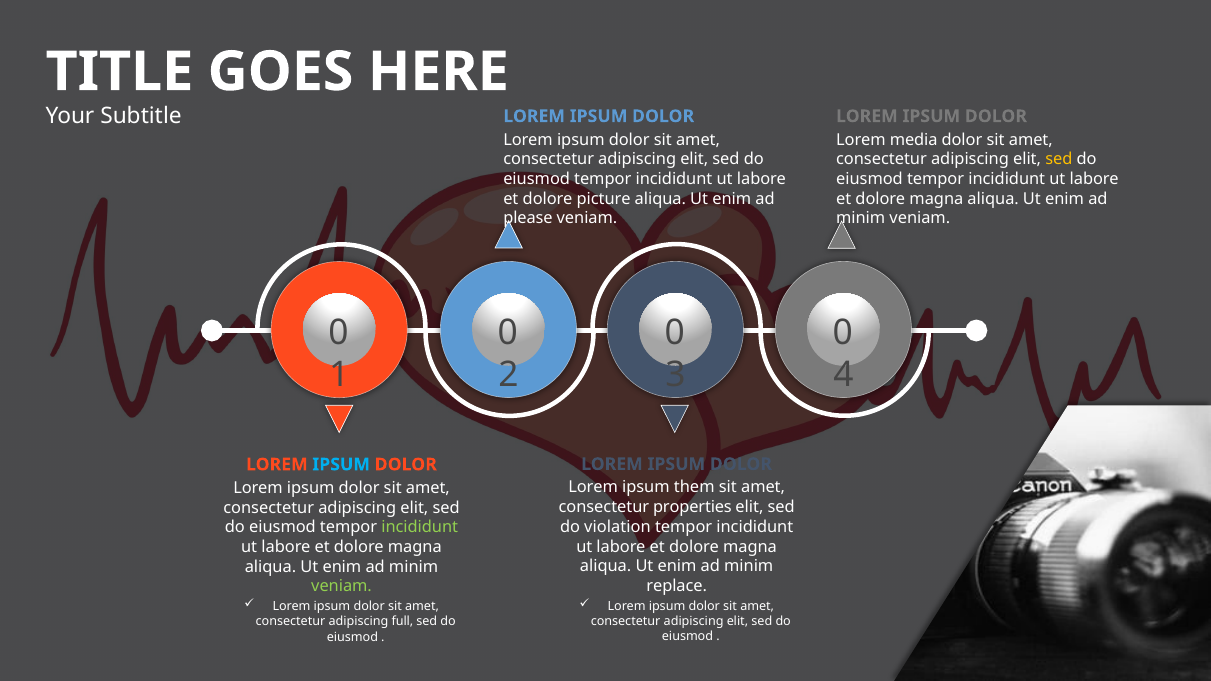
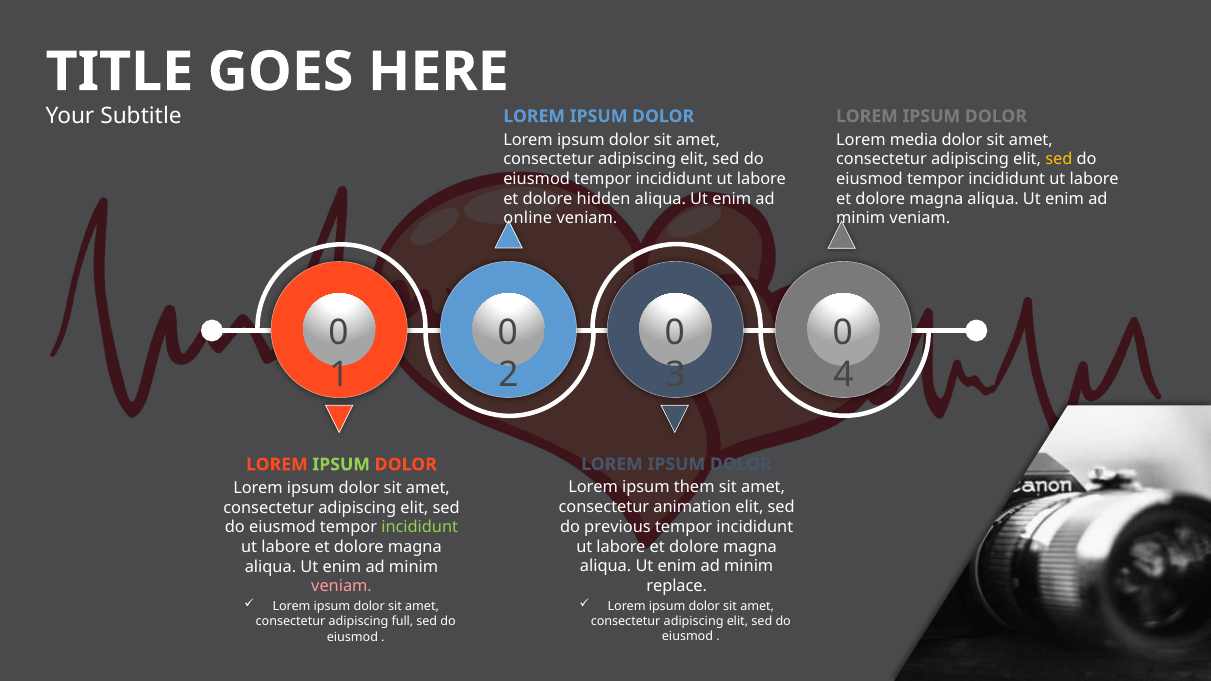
picture: picture -> hidden
please: please -> online
IPSUM at (341, 465) colour: light blue -> light green
properties: properties -> animation
violation: violation -> previous
veniam at (342, 587) colour: light green -> pink
